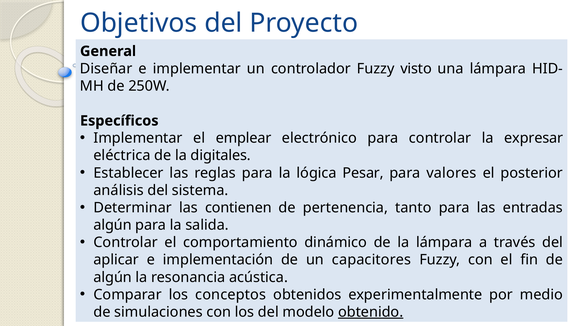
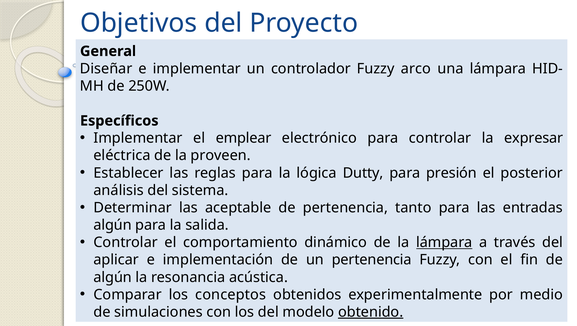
visto: visto -> arco
digitales: digitales -> proveen
Pesar: Pesar -> Dutty
valores: valores -> presión
contienen: contienen -> aceptable
lámpara at (444, 242) underline: none -> present
un capacitores: capacitores -> pertenencia
